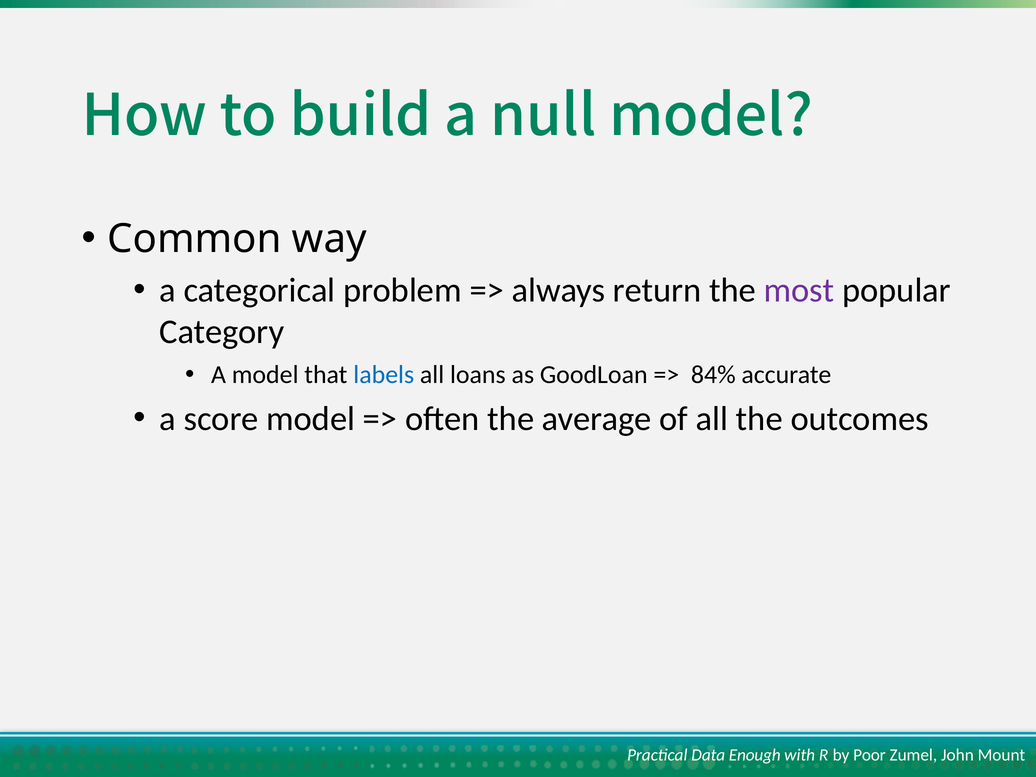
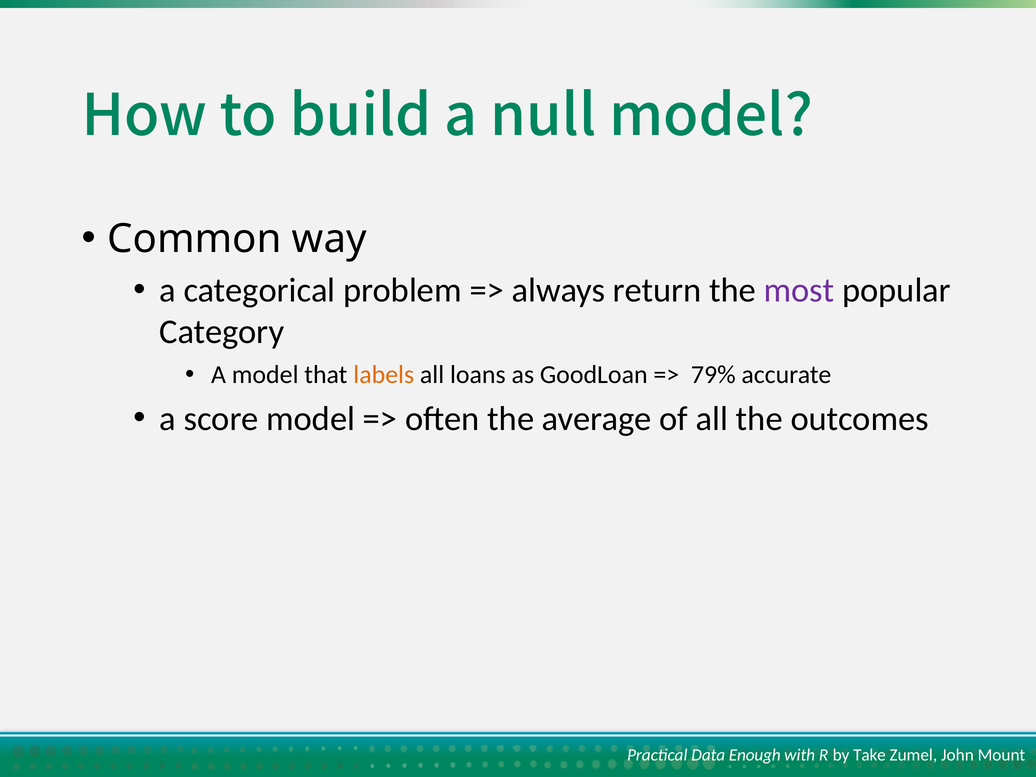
labels colour: blue -> orange
84%: 84% -> 79%
Poor: Poor -> Take
